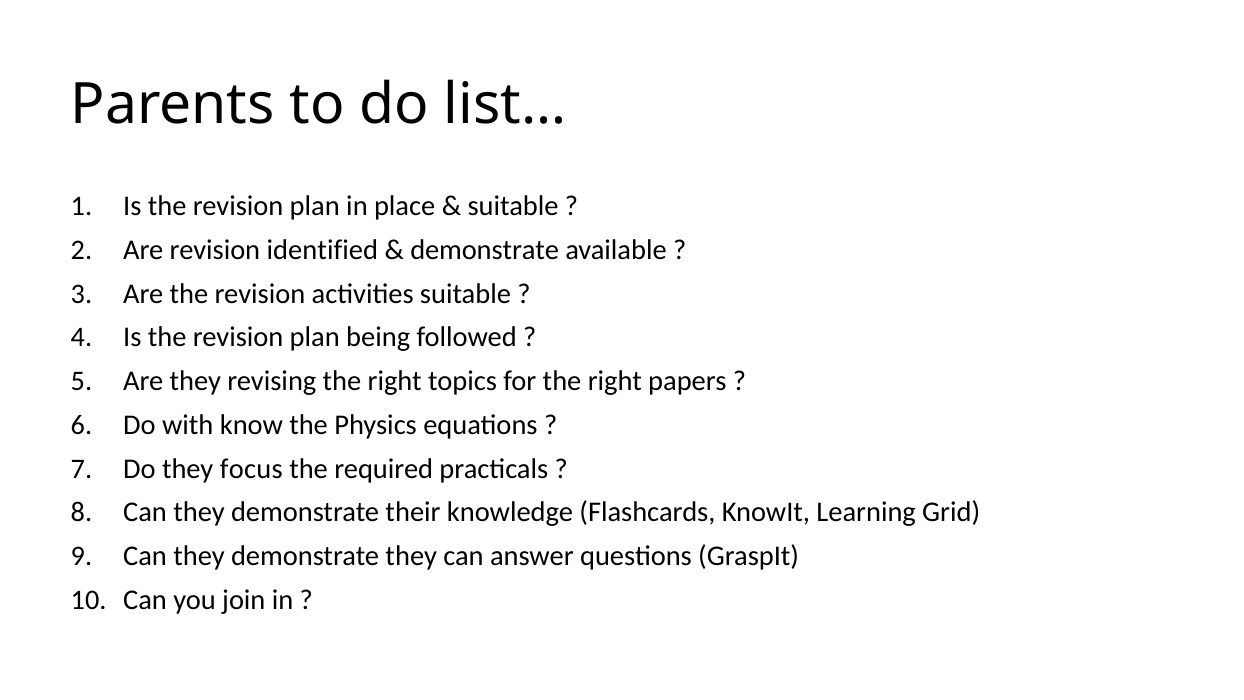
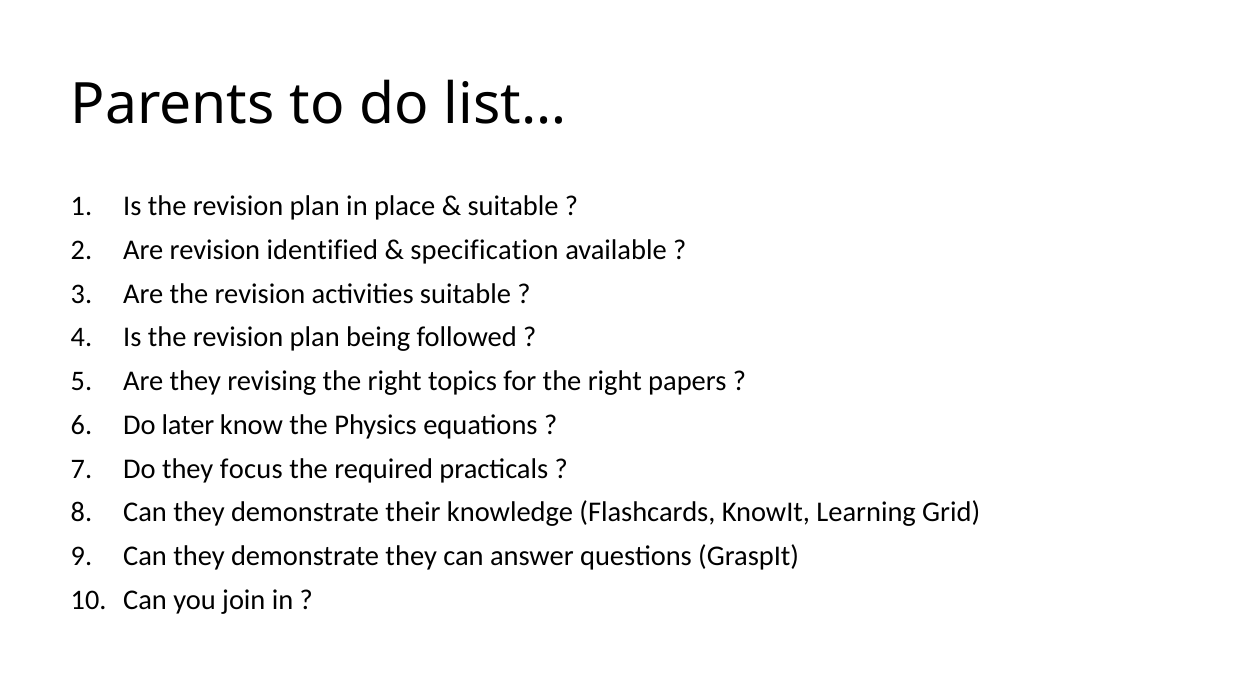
demonstrate at (485, 250): demonstrate -> specification
with: with -> later
